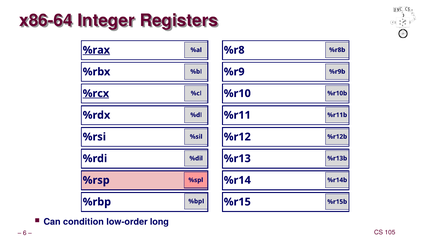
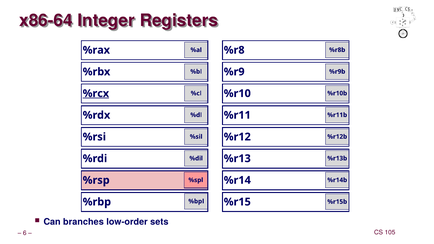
%rax underline: present -> none
condition: condition -> branches
long: long -> sets
